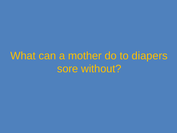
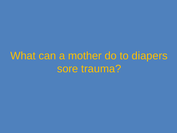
without: without -> trauma
